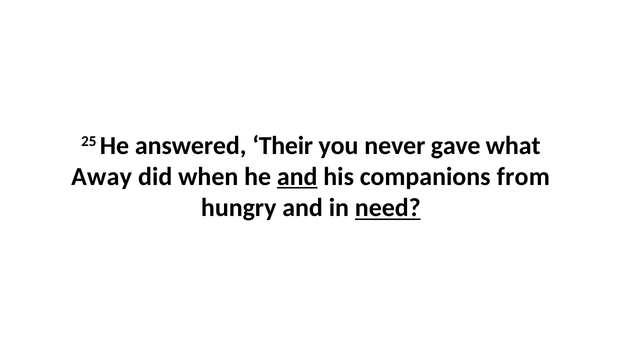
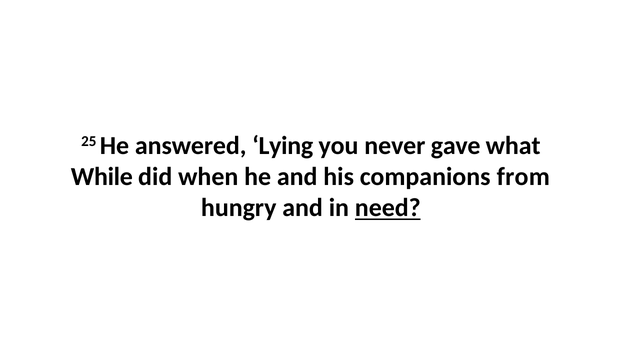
Their: Their -> Lying
Away: Away -> While
and at (297, 177) underline: present -> none
